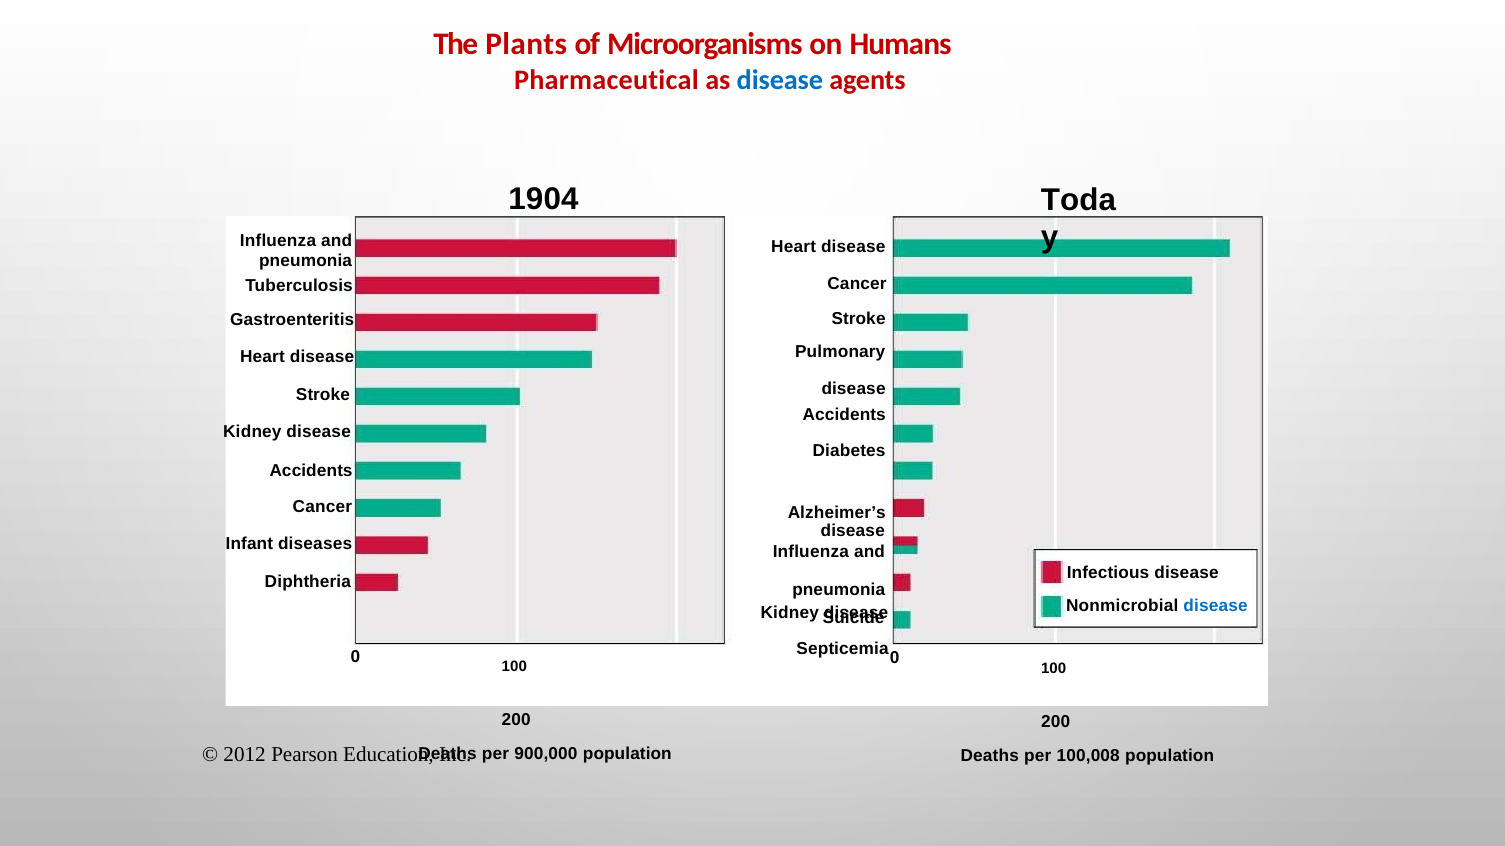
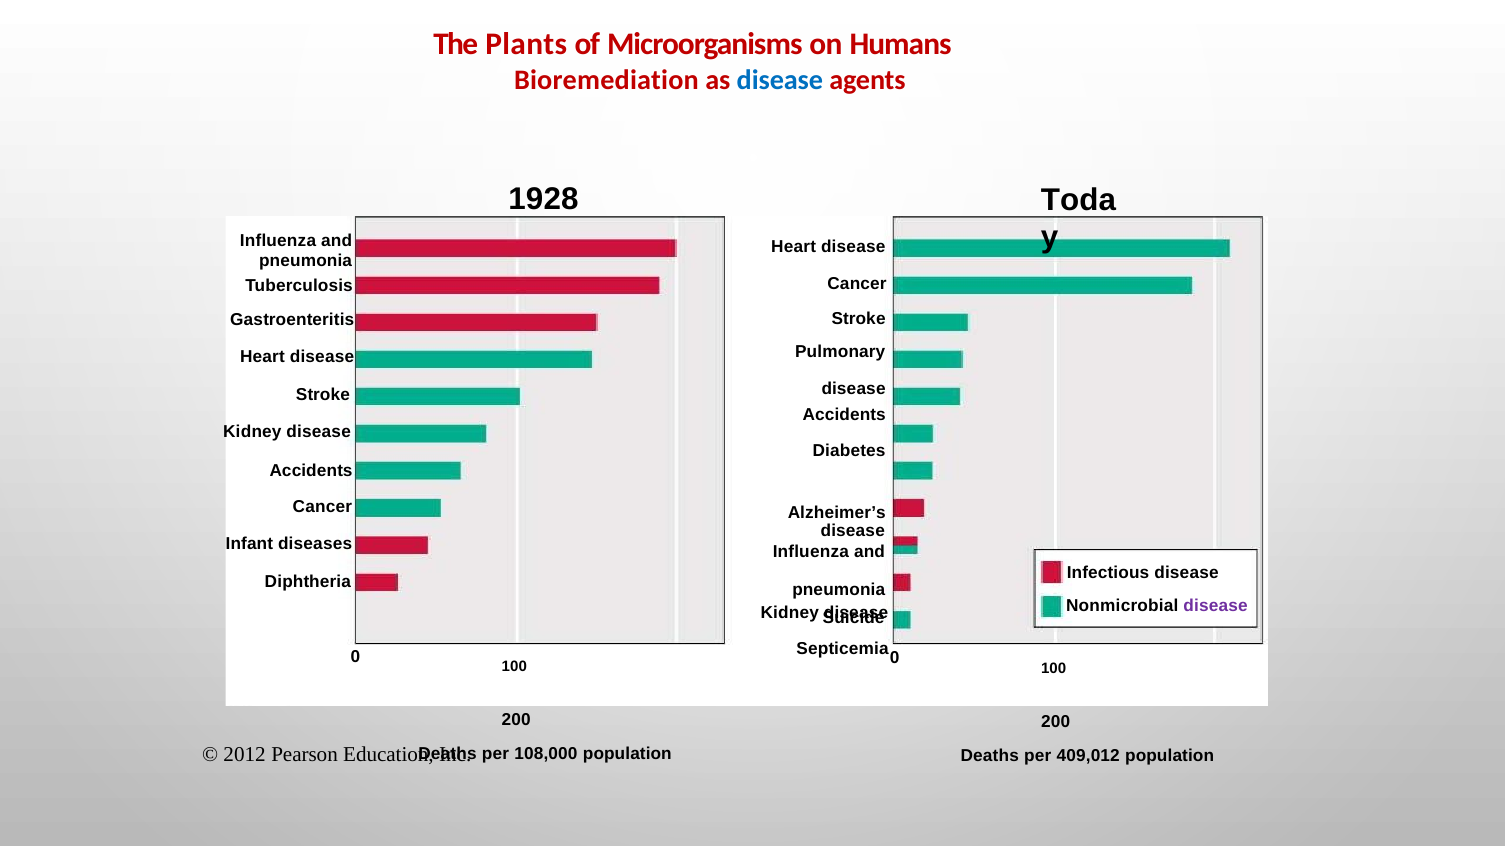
Pharmaceutical: Pharmaceutical -> Bioremediation
1904: 1904 -> 1928
disease at (1216, 606) colour: blue -> purple
900,000: 900,000 -> 108,000
100,008: 100,008 -> 409,012
